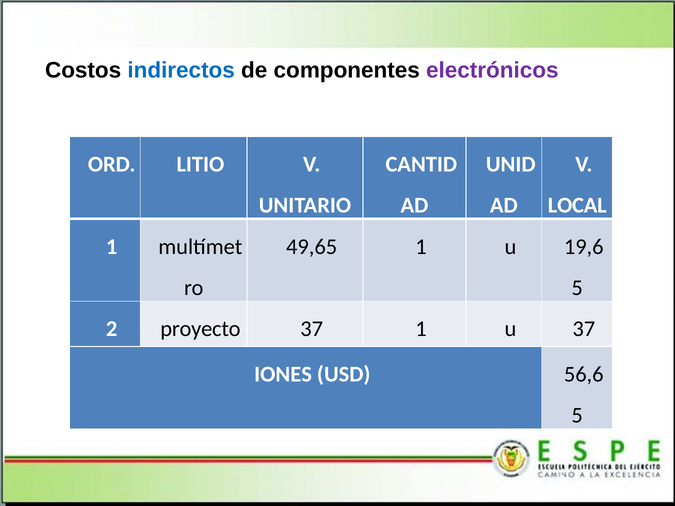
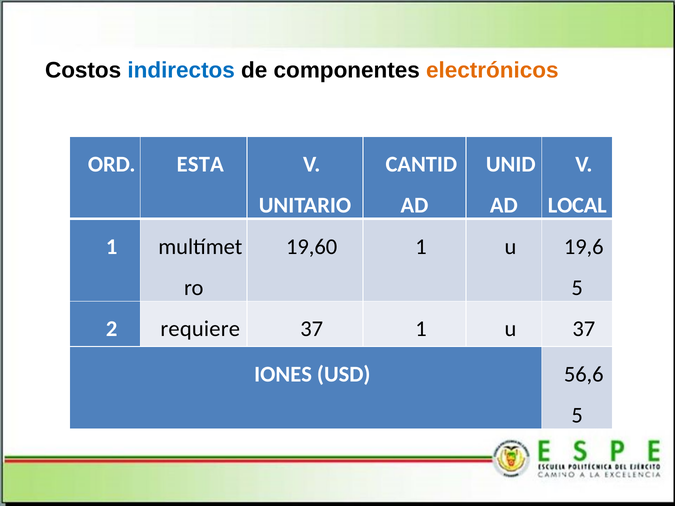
electrónicos colour: purple -> orange
LITIO: LITIO -> ESTA
49,65: 49,65 -> 19,60
proyecto: proyecto -> requiere
